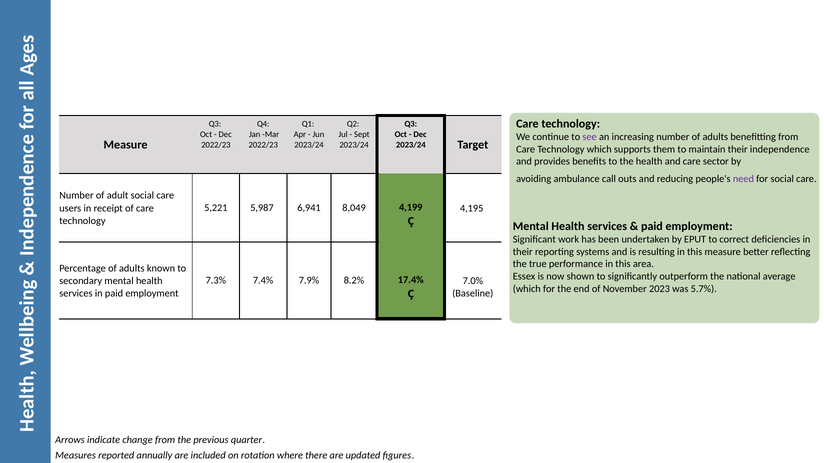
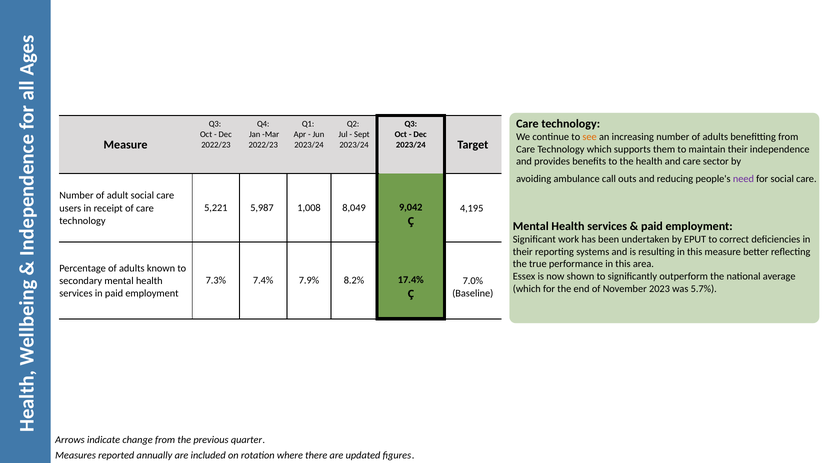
see colour: purple -> orange
6,941: 6,941 -> 1,008
4,199: 4,199 -> 9,042
